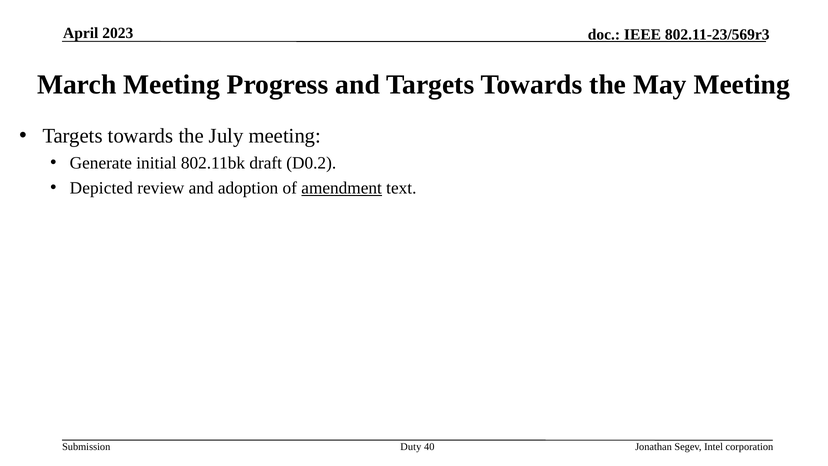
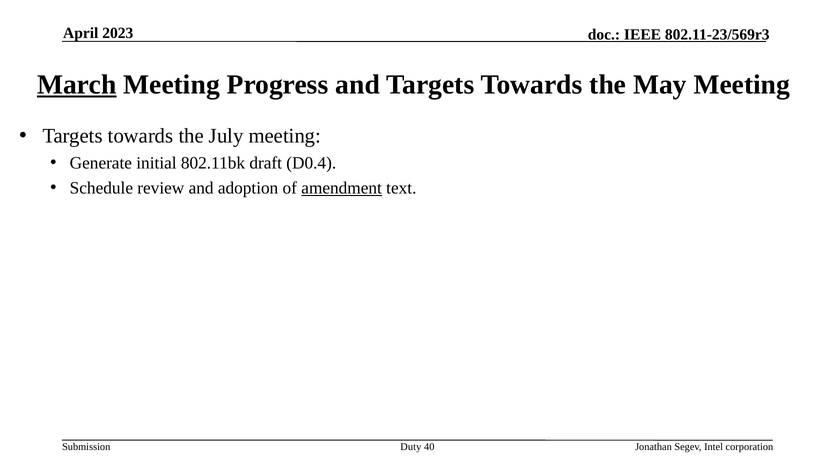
March underline: none -> present
D0.2: D0.2 -> D0.4
Depicted: Depicted -> Schedule
